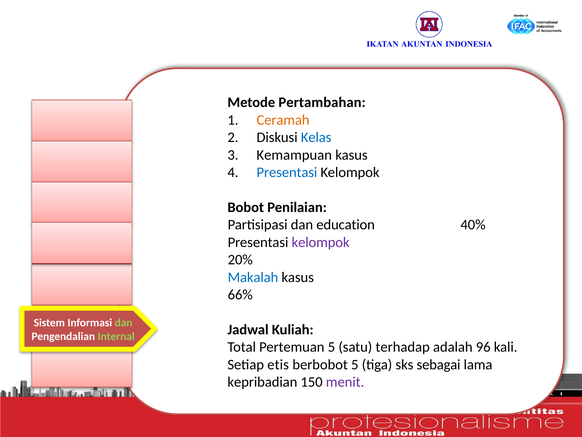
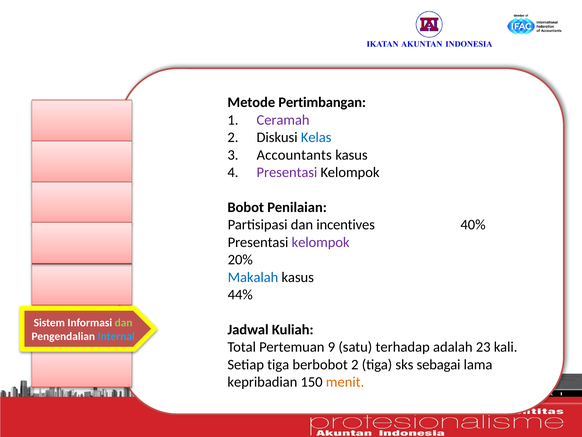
Pertambahan: Pertambahan -> Pertimbangan
Ceramah colour: orange -> purple
Kemampuan: Kemampuan -> Accountants
Presentasi at (287, 172) colour: blue -> purple
education: education -> incentives
66%: 66% -> 44%
Internal colour: light green -> light blue
Pertemuan 5: 5 -> 9
96: 96 -> 23
Setiap etis: etis -> tiga
berbobot 5: 5 -> 2
menit colour: purple -> orange
